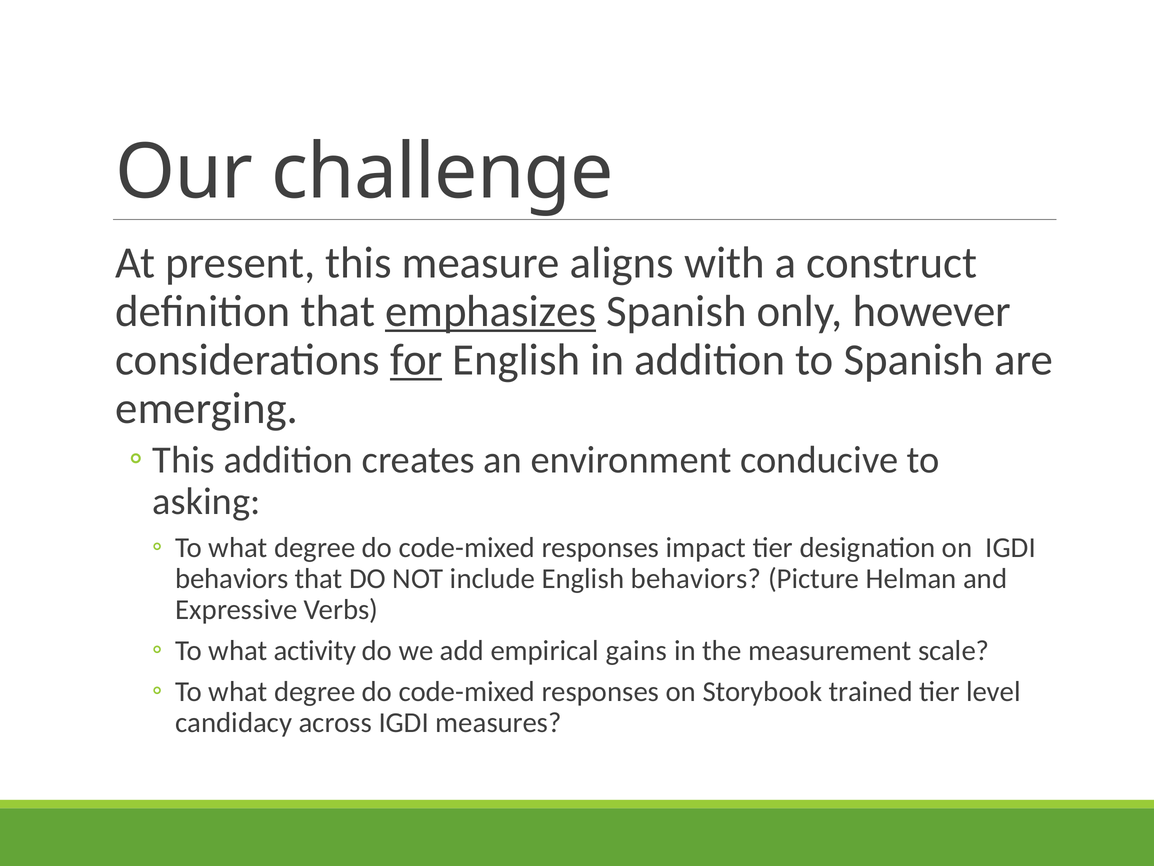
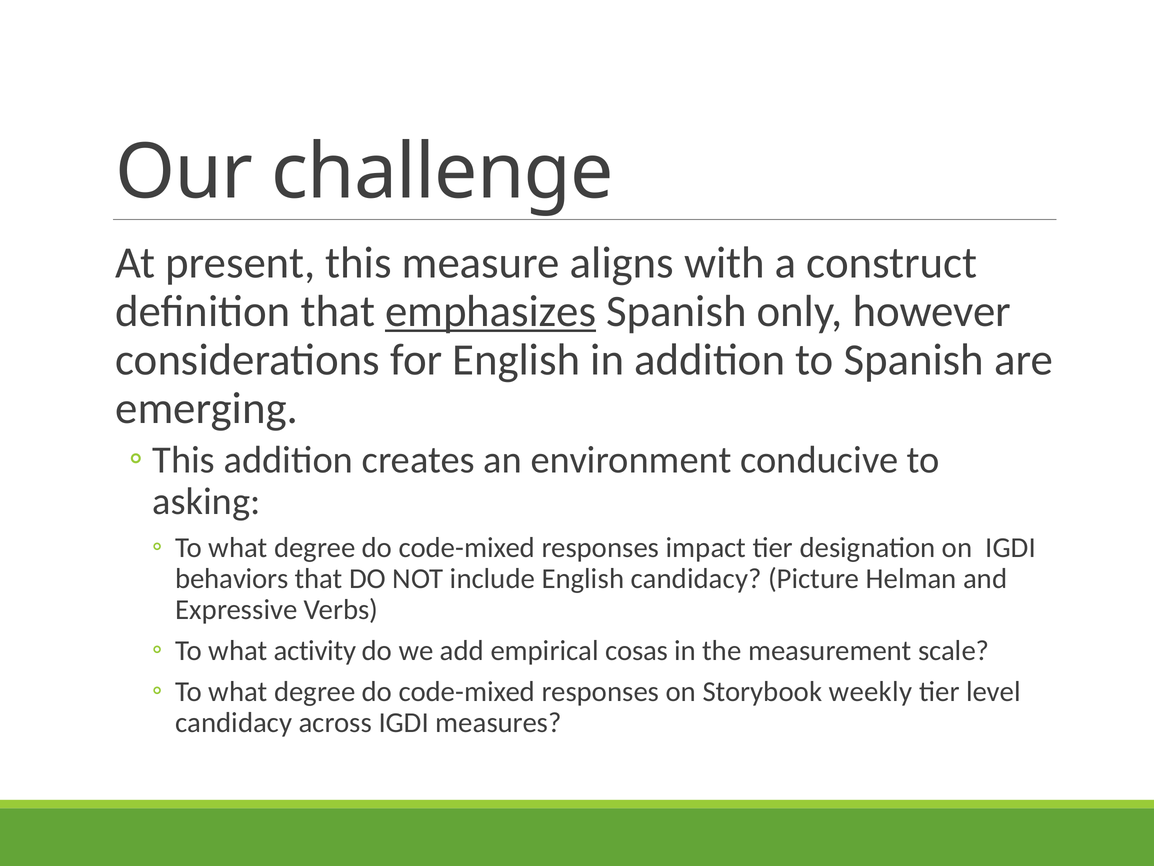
for underline: present -> none
English behaviors: behaviors -> candidacy
gains: gains -> cosas
trained: trained -> weekly
